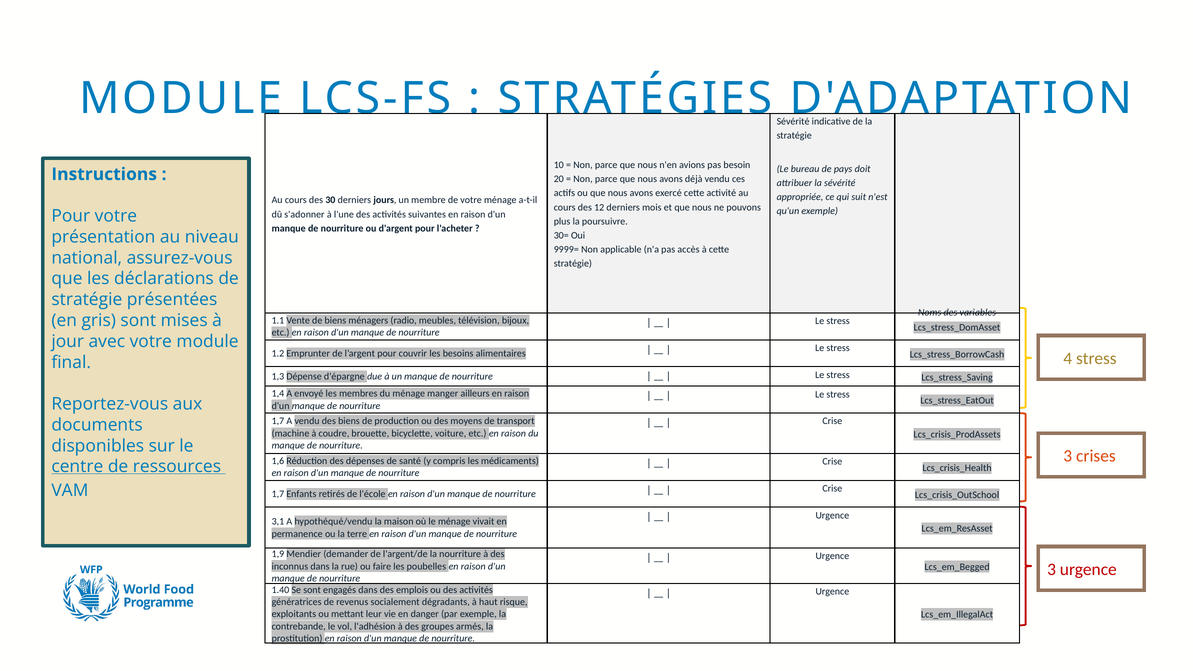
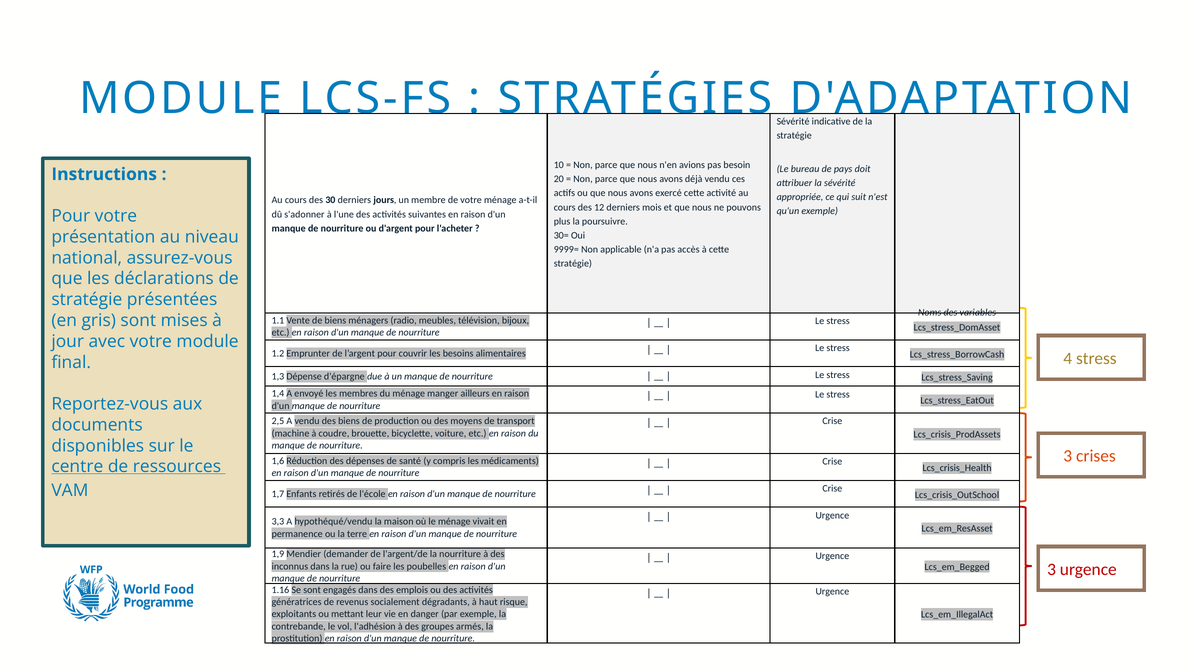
1,7 at (278, 421): 1,7 -> 2,5
3,1: 3,1 -> 3,3
1.40: 1.40 -> 1.16
